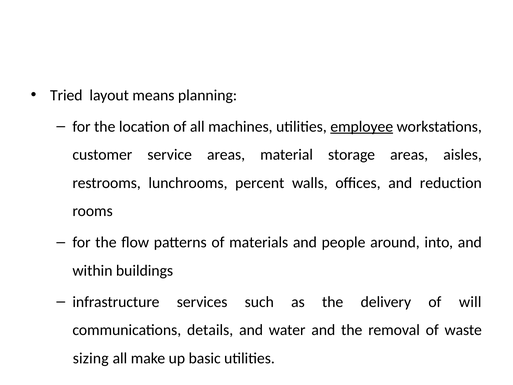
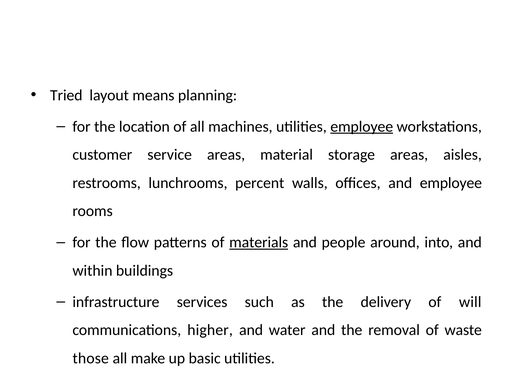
and reduction: reduction -> employee
materials underline: none -> present
details: details -> higher
sizing: sizing -> those
